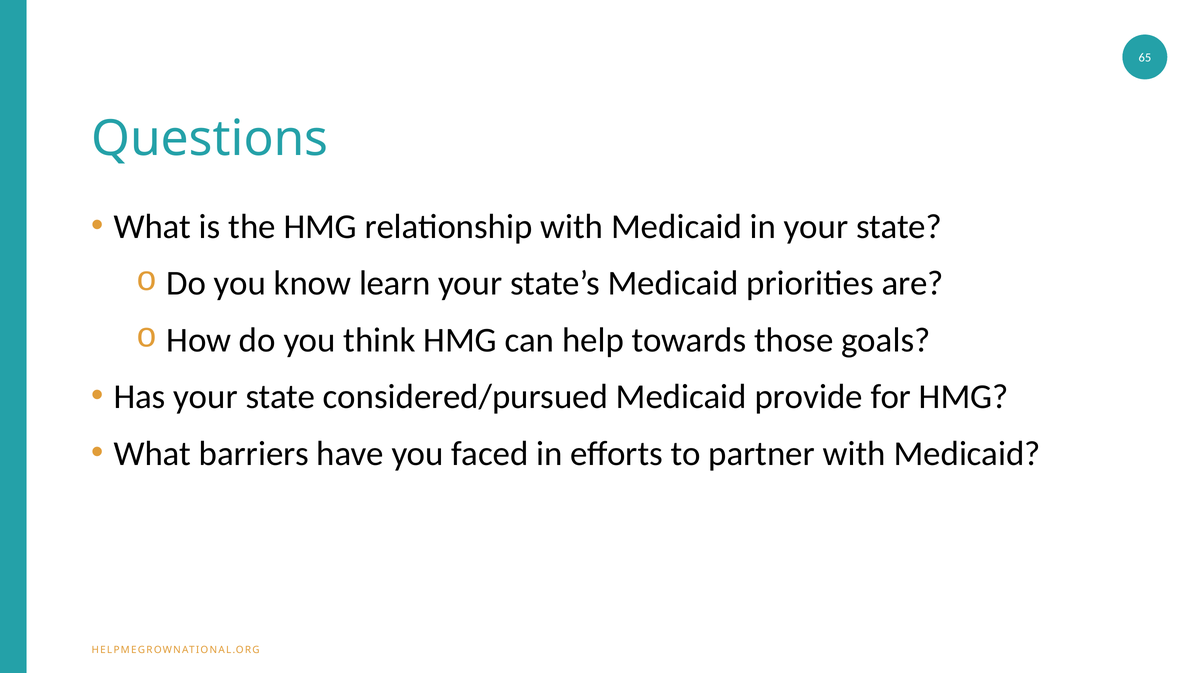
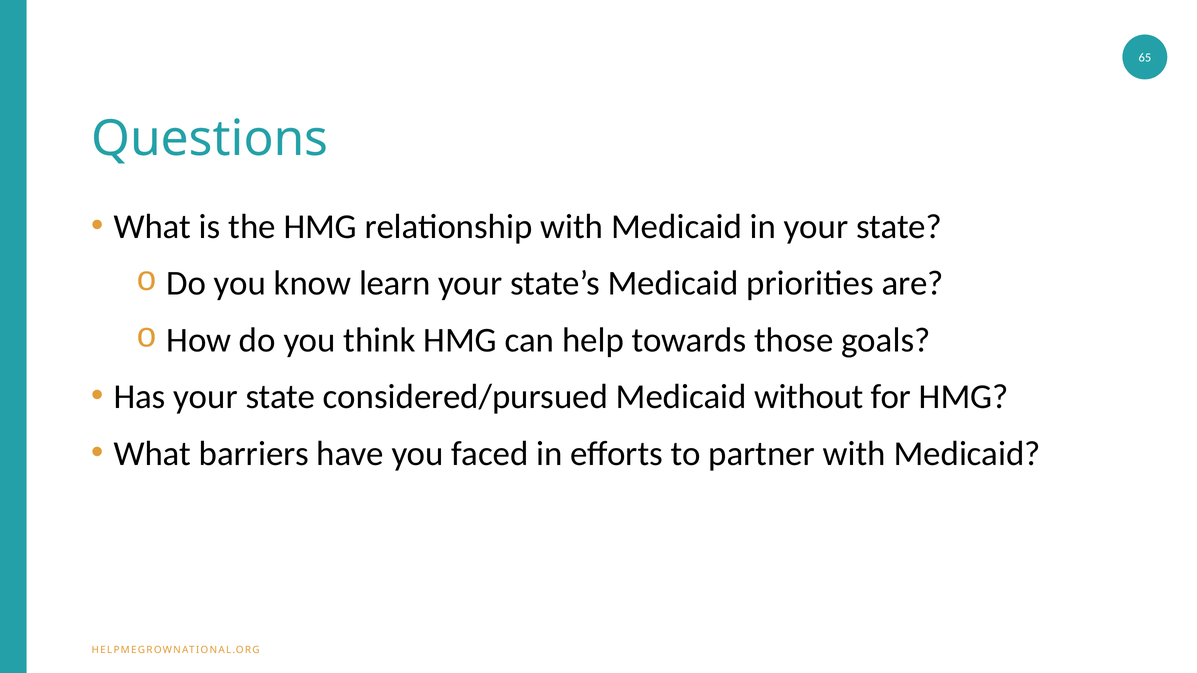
provide: provide -> without
